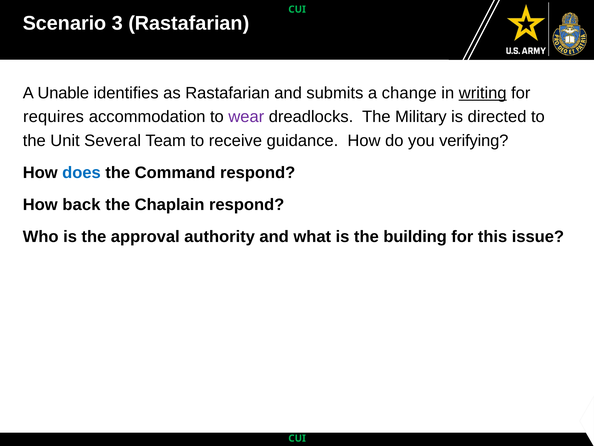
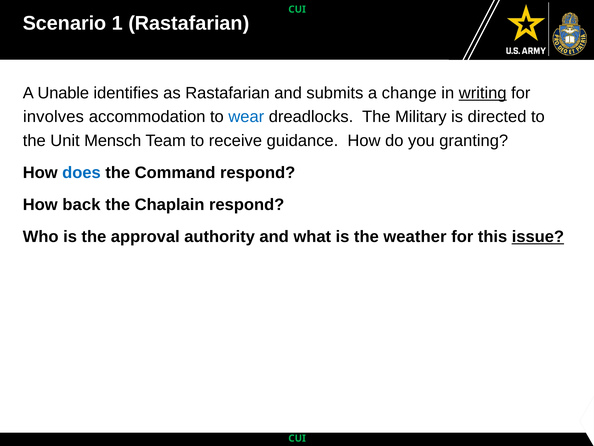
3: 3 -> 1
requires: requires -> involves
wear colour: purple -> blue
Several: Several -> Mensch
verifying: verifying -> granting
building: building -> weather
issue underline: none -> present
